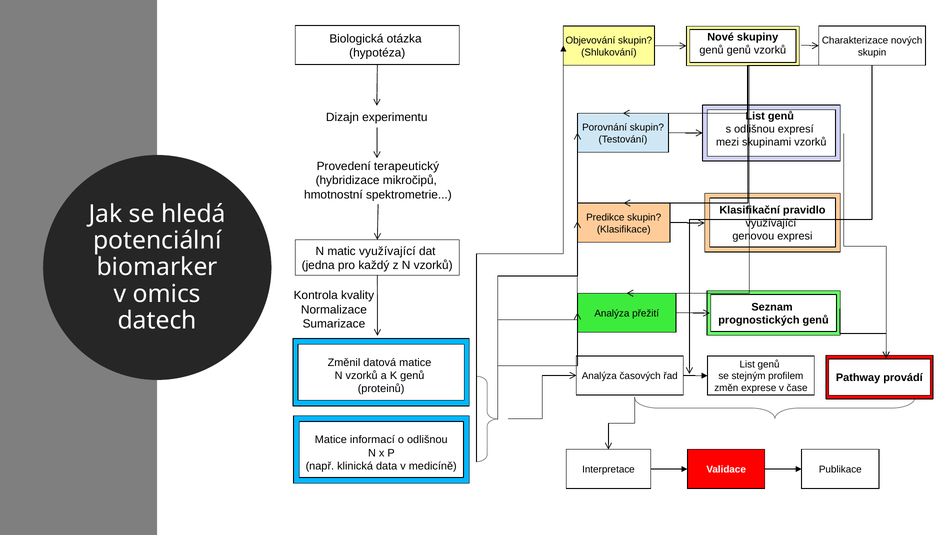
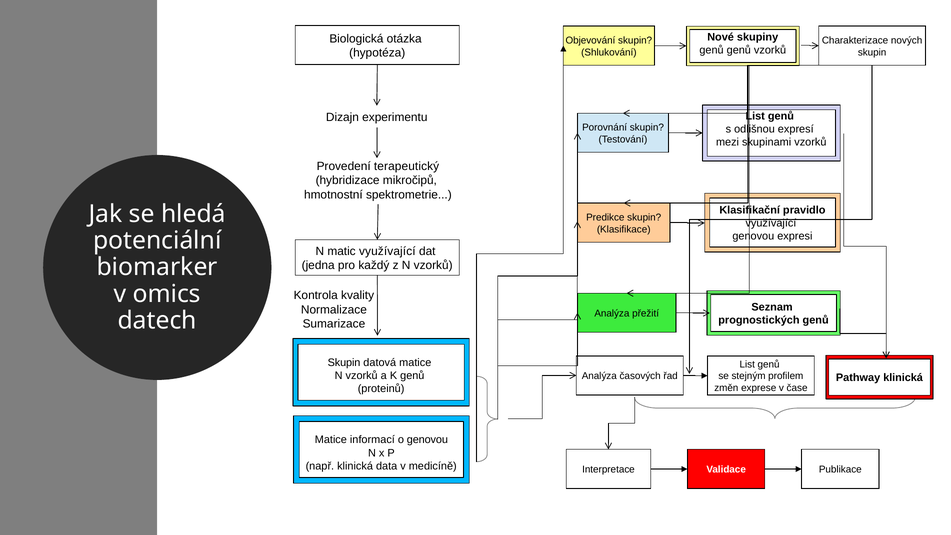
Změnil at (344, 363): Změnil -> Skupin
Pathway provádí: provádí -> klinická
o odlišnou: odlišnou -> genovou
